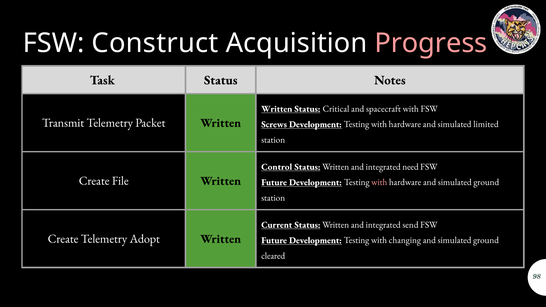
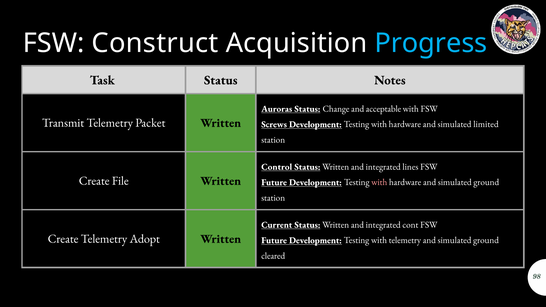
Progress colour: pink -> light blue
Written at (277, 109): Written -> Auroras
Critical: Critical -> Change
spacecraft: spacecraft -> acceptable
need: need -> lines
send: send -> cont
with changing: changing -> telemetry
